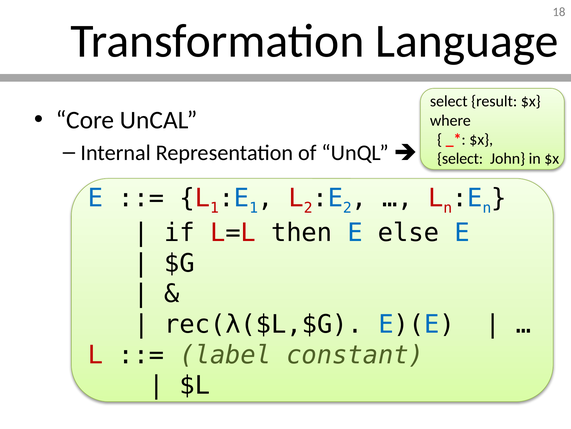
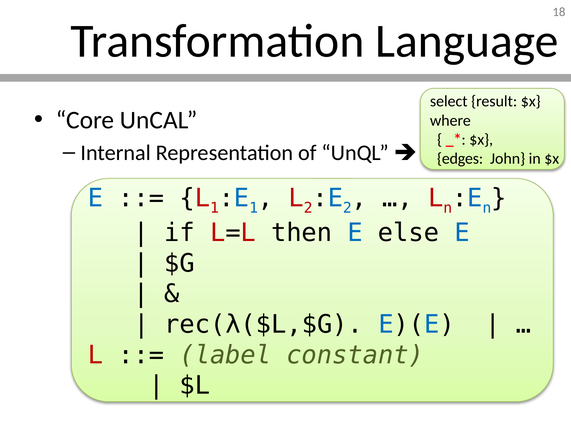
select at (460, 158): select -> edges
